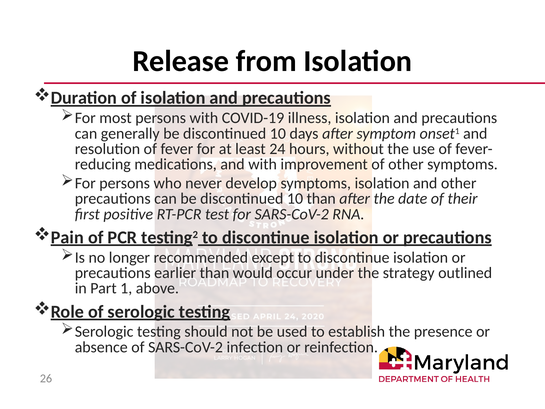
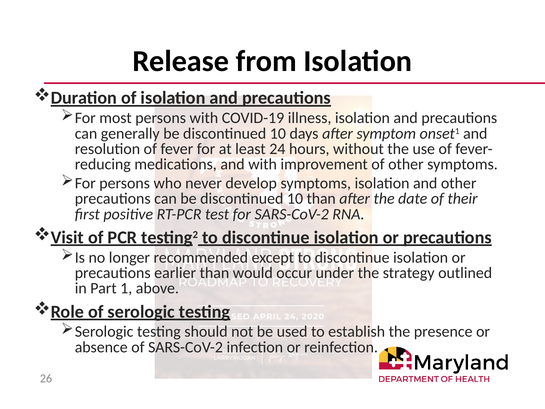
Pain: Pain -> Visit
